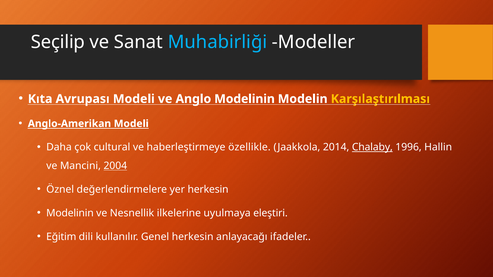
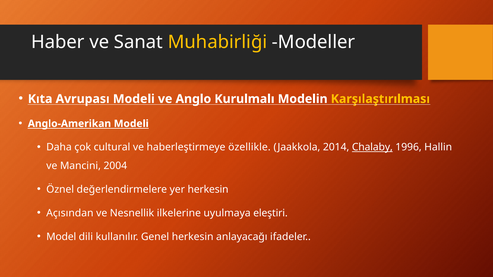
Seçilip: Seçilip -> Haber
Muhabirliği colour: light blue -> yellow
Anglo Modelinin: Modelinin -> Kurulmalı
2004 underline: present -> none
Modelinin at (70, 213): Modelinin -> Açısından
Eğitim: Eğitim -> Model
